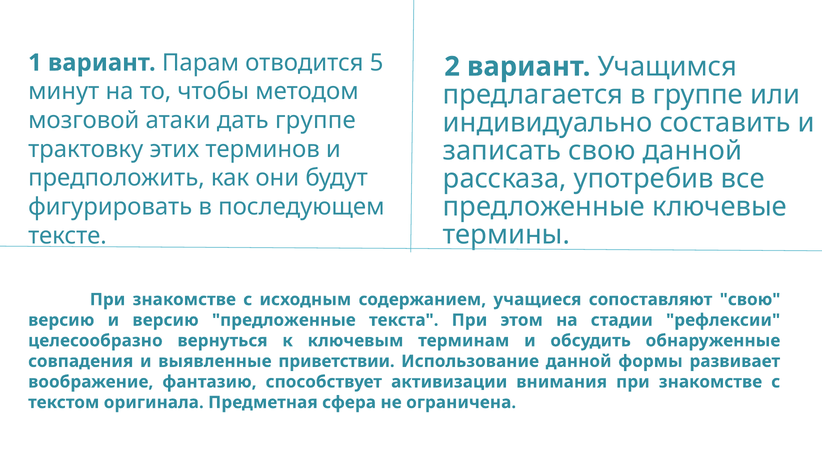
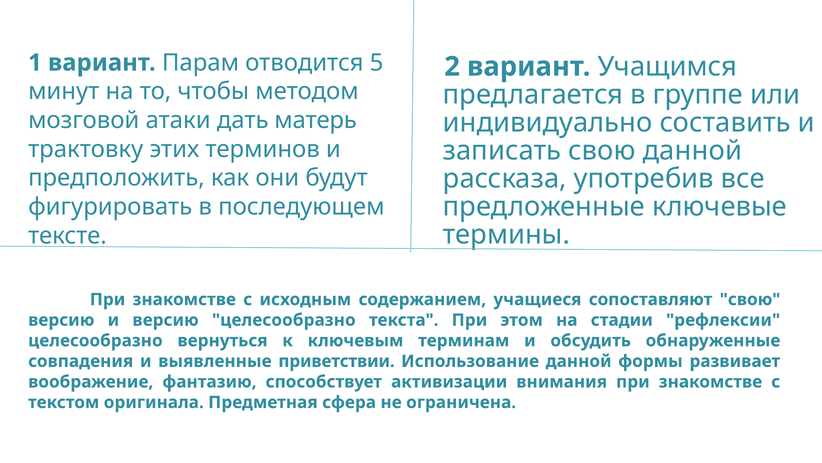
дать группе: группе -> матерь
версию предложенные: предложенные -> целесообразно
